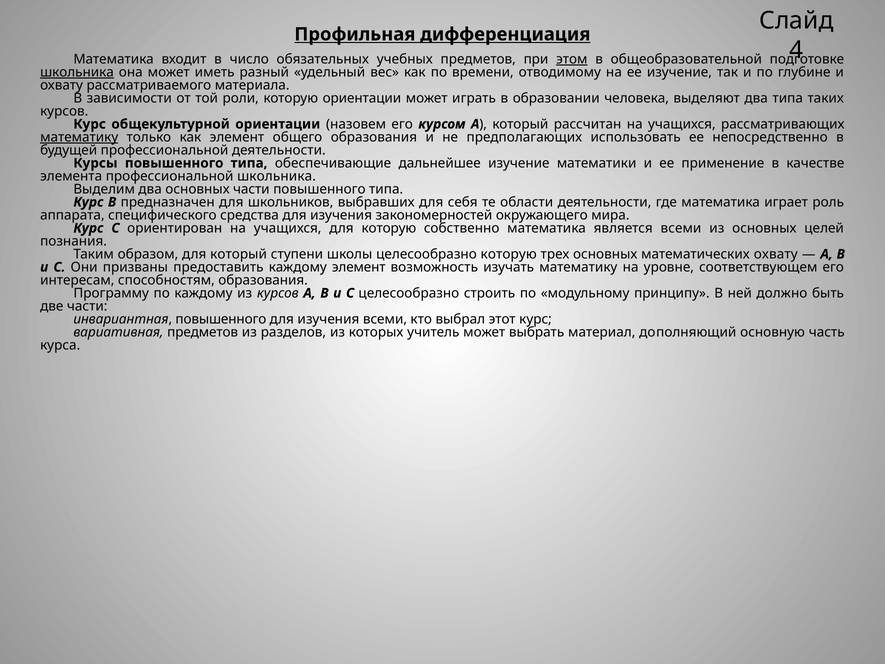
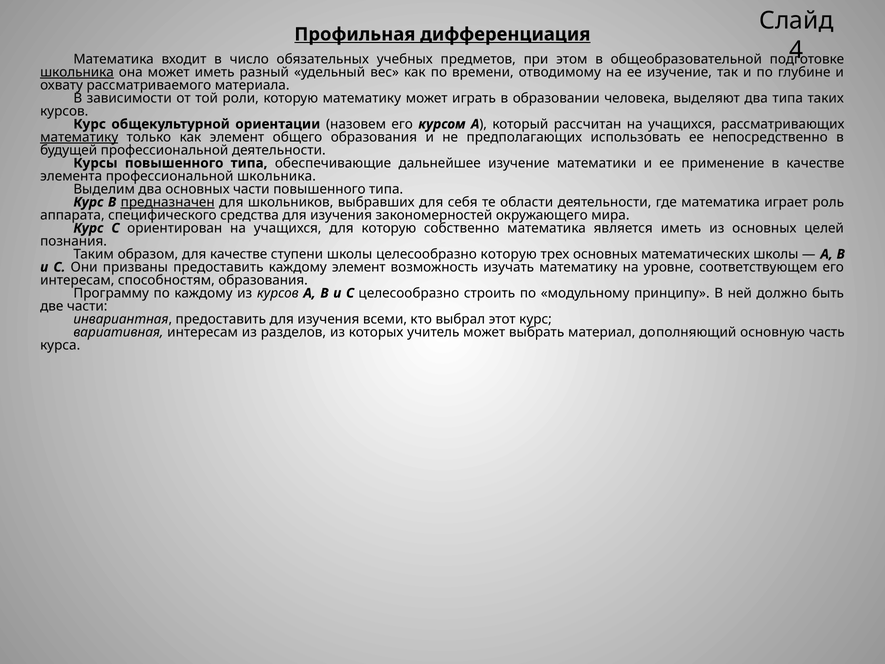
этом underline: present -> none
которую ориентации: ориентации -> математику
предназначен underline: none -> present
является всеми: всеми -> иметь
для который: который -> качестве
математических охвату: охвату -> школы
инвариантная повышенного: повышенного -> предоставить
вариативная предметов: предметов -> интересам
